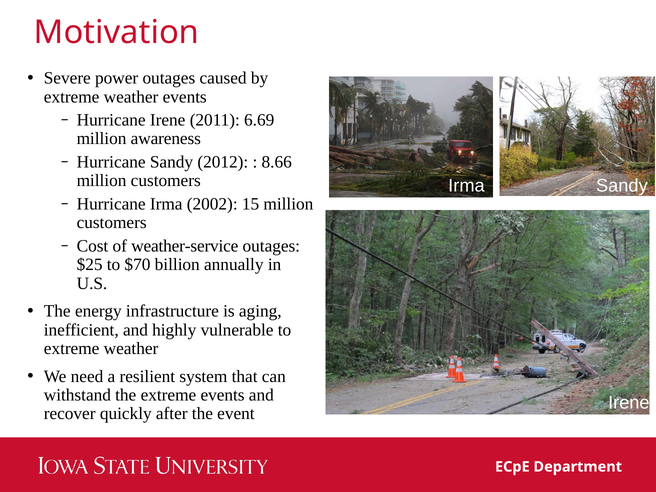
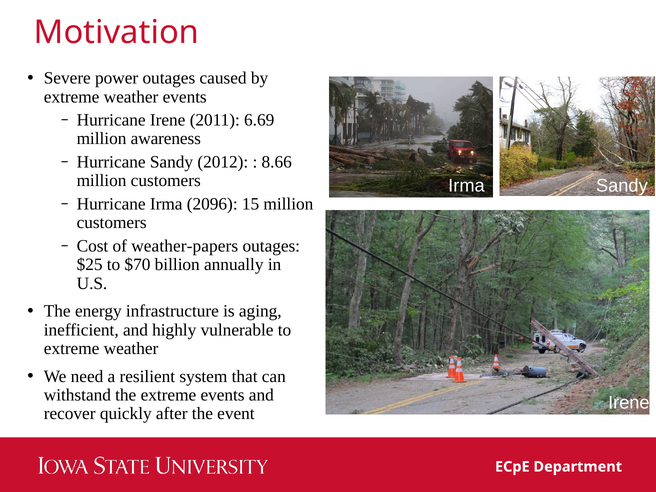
2002: 2002 -> 2096
weather-service: weather-service -> weather-papers
